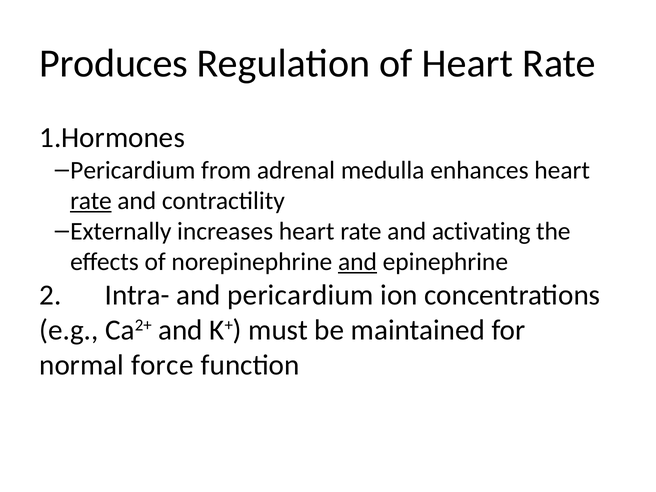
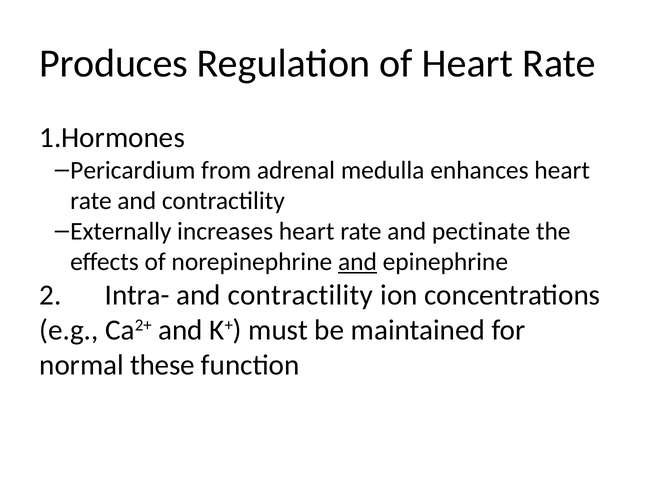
rate at (91, 201) underline: present -> none
activating: activating -> pectinate
Intra- and pericardium: pericardium -> contractility
force: force -> these
